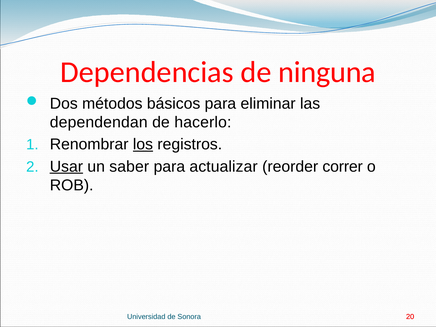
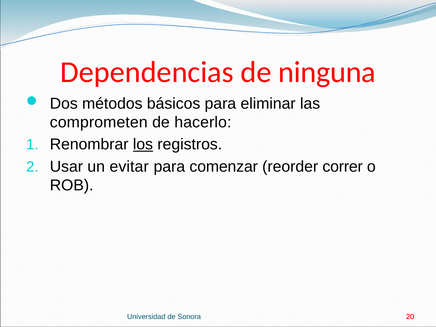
dependendan: dependendan -> comprometen
Usar underline: present -> none
saber: saber -> evitar
actualizar: actualizar -> comenzar
